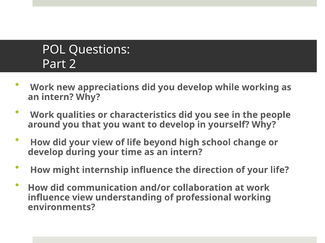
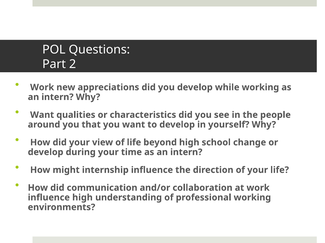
Work at (42, 115): Work -> Want
influence view: view -> high
